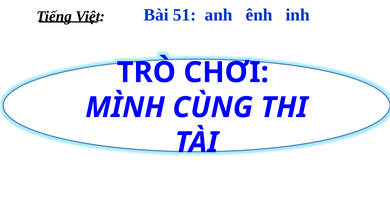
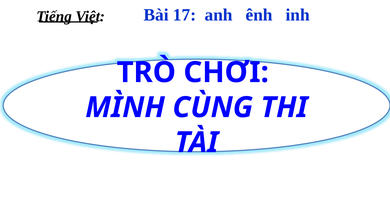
51: 51 -> 17
